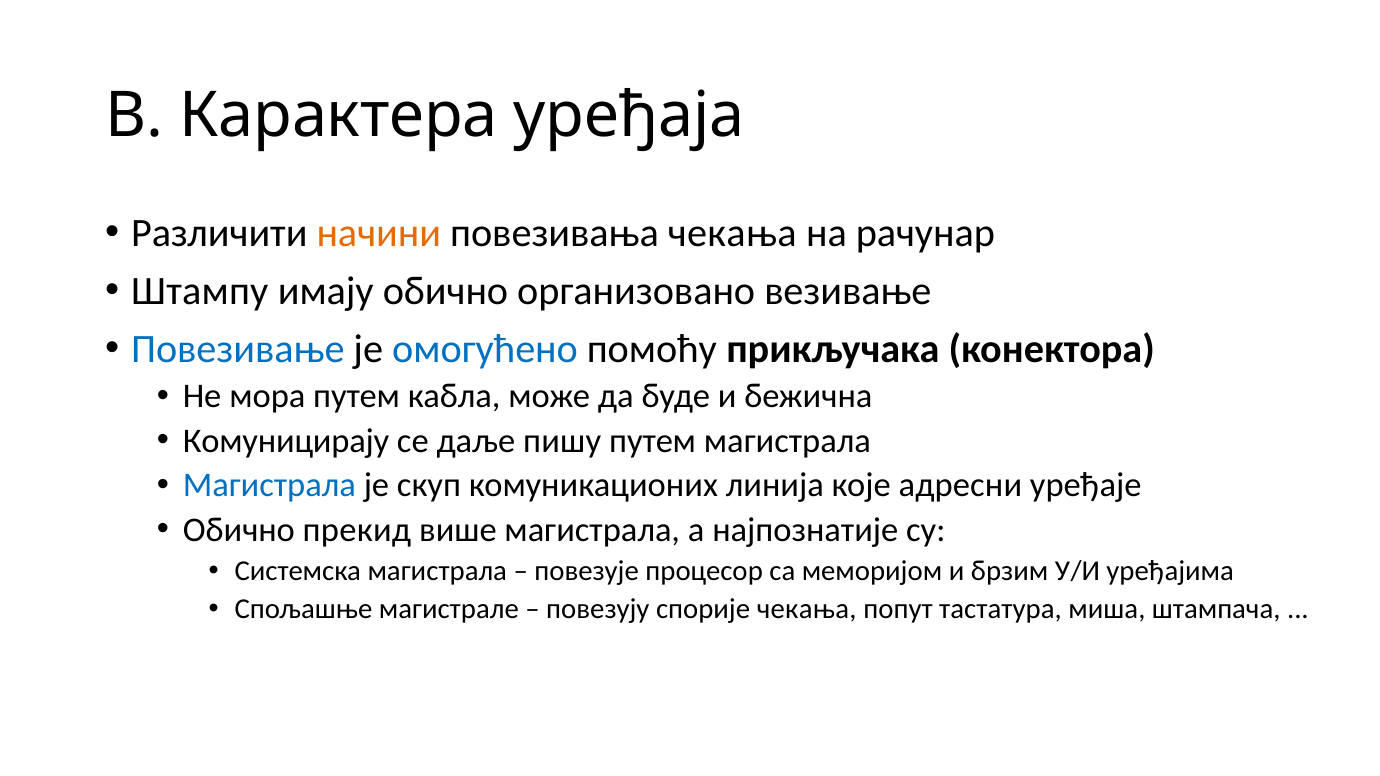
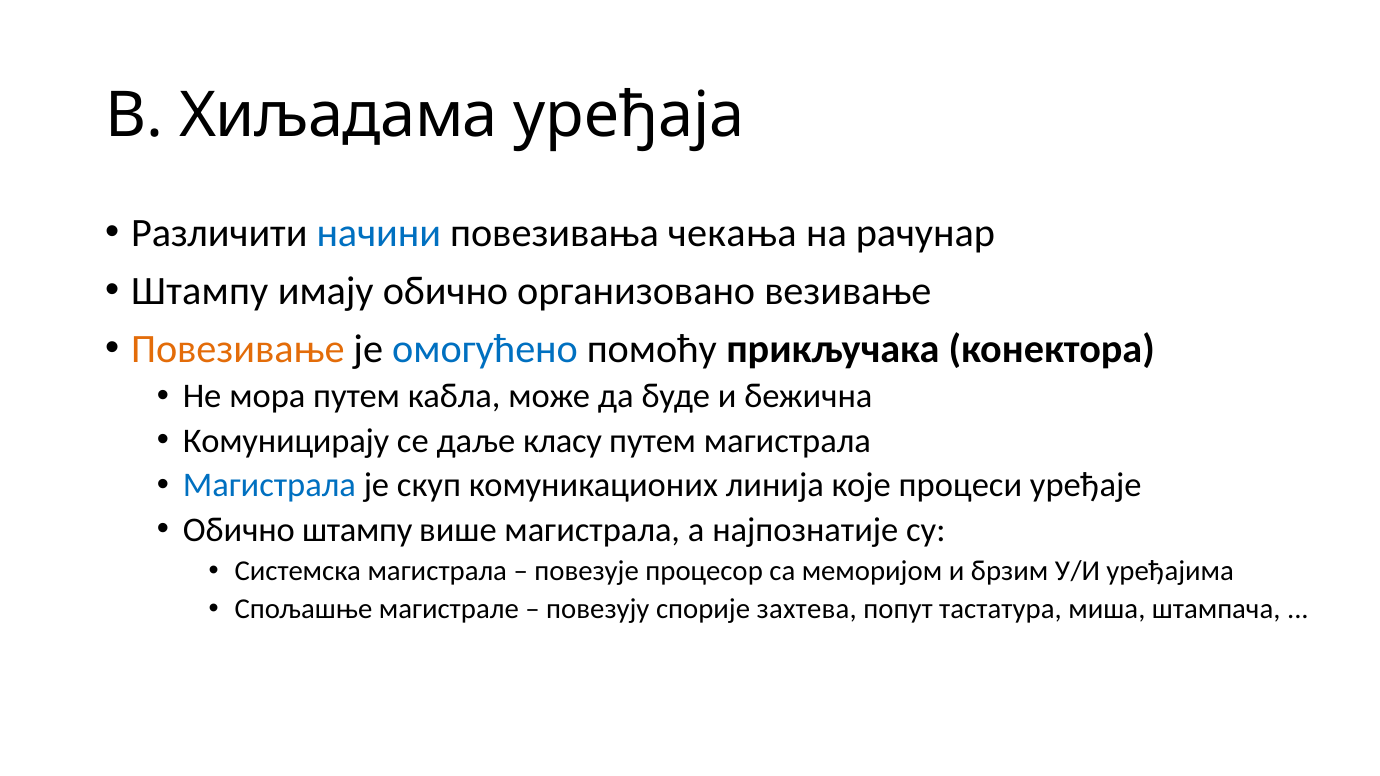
Карактера: Карактера -> Хиљадама
начини colour: orange -> blue
Повезивање colour: blue -> orange
пишу: пишу -> класу
адресни: адресни -> процеси
Обично прекид: прекид -> штампу
спорије чекања: чекања -> захтева
